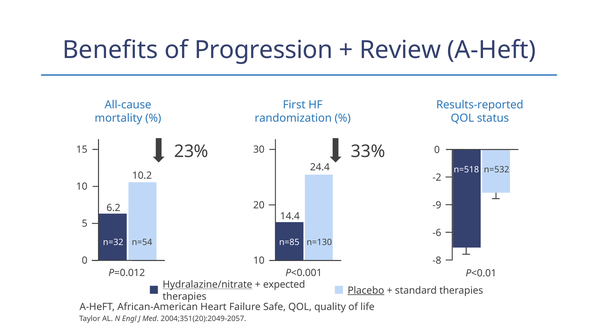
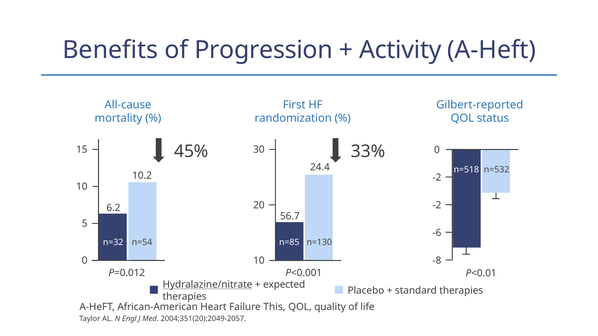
Review: Review -> Activity
Results-reported: Results-reported -> Gilbert-reported
23%: 23% -> 45%
-9 at (437, 205): -9 -> -2
14.4: 14.4 -> 56.7
Placebo underline: present -> none
Safe: Safe -> This
